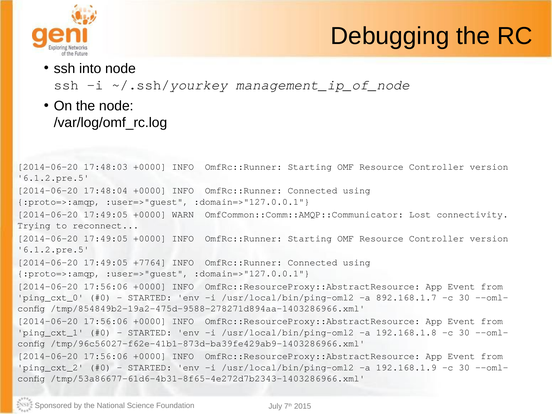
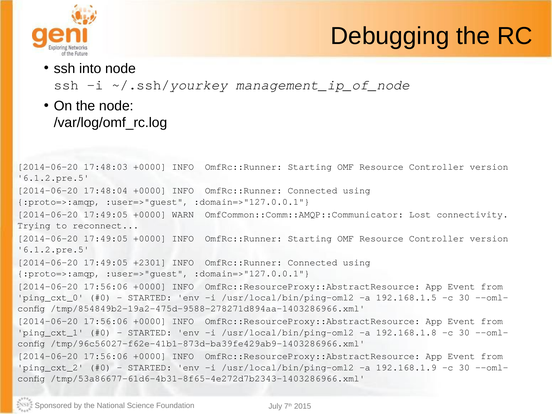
+7764: +7764 -> +2301
892.168.1.7: 892.168.1.7 -> 192.168.1.5
